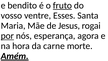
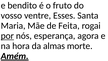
fruto underline: present -> none
Jesus: Jesus -> Feita
carne: carne -> almas
